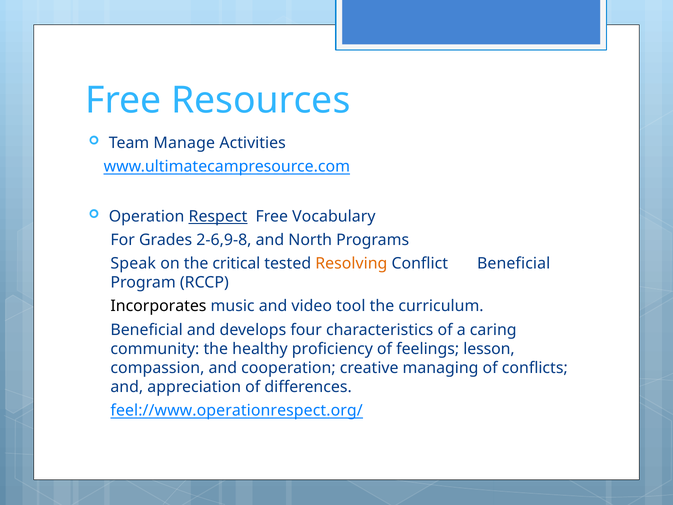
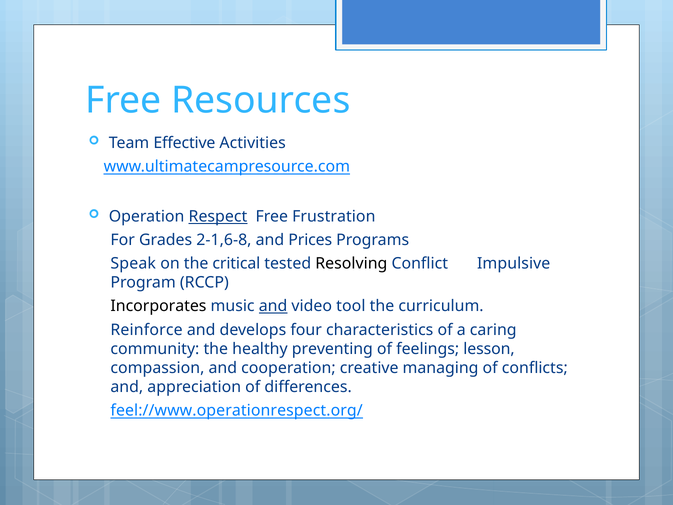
Manage: Manage -> Effective
Vocabulary: Vocabulary -> Frustration
2-6,9-8: 2-6,9-8 -> 2-1,6-8
North: North -> Prices
Resolving colour: orange -> black
Conflict Beneficial: Beneficial -> Impulsive
and at (273, 306) underline: none -> present
Beneficial at (147, 330): Beneficial -> Reinforce
proficiency: proficiency -> preventing
